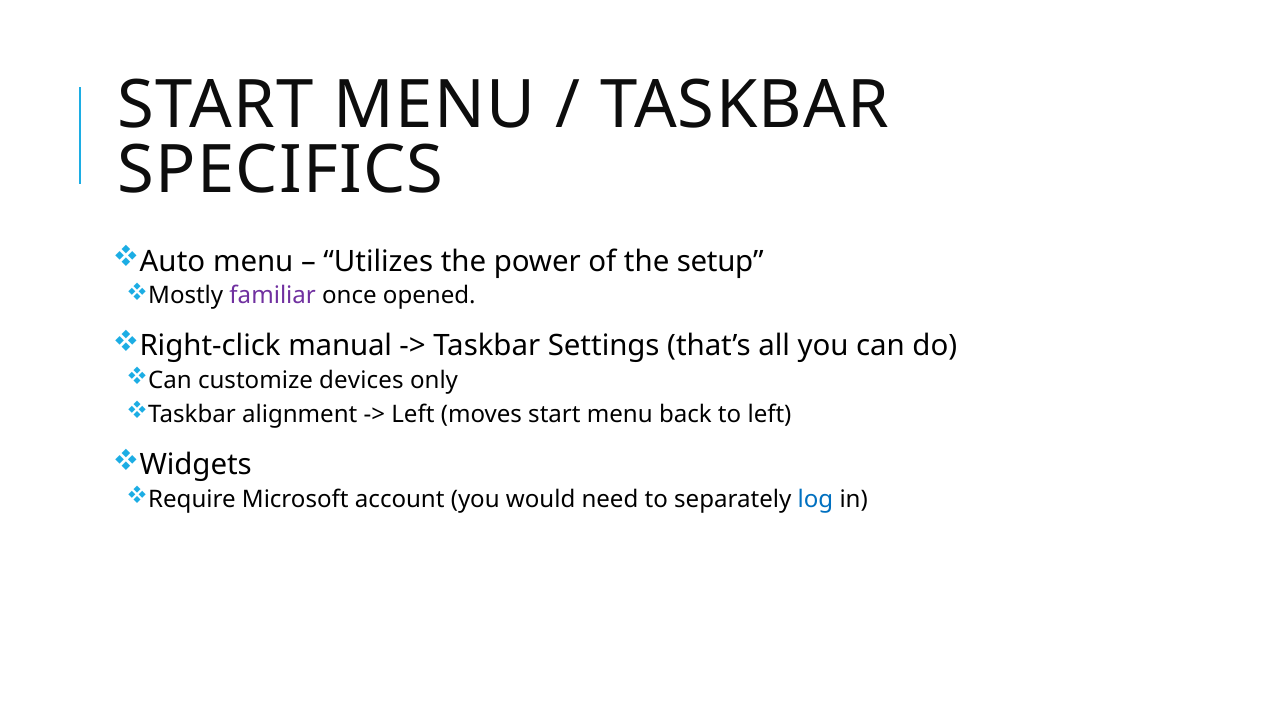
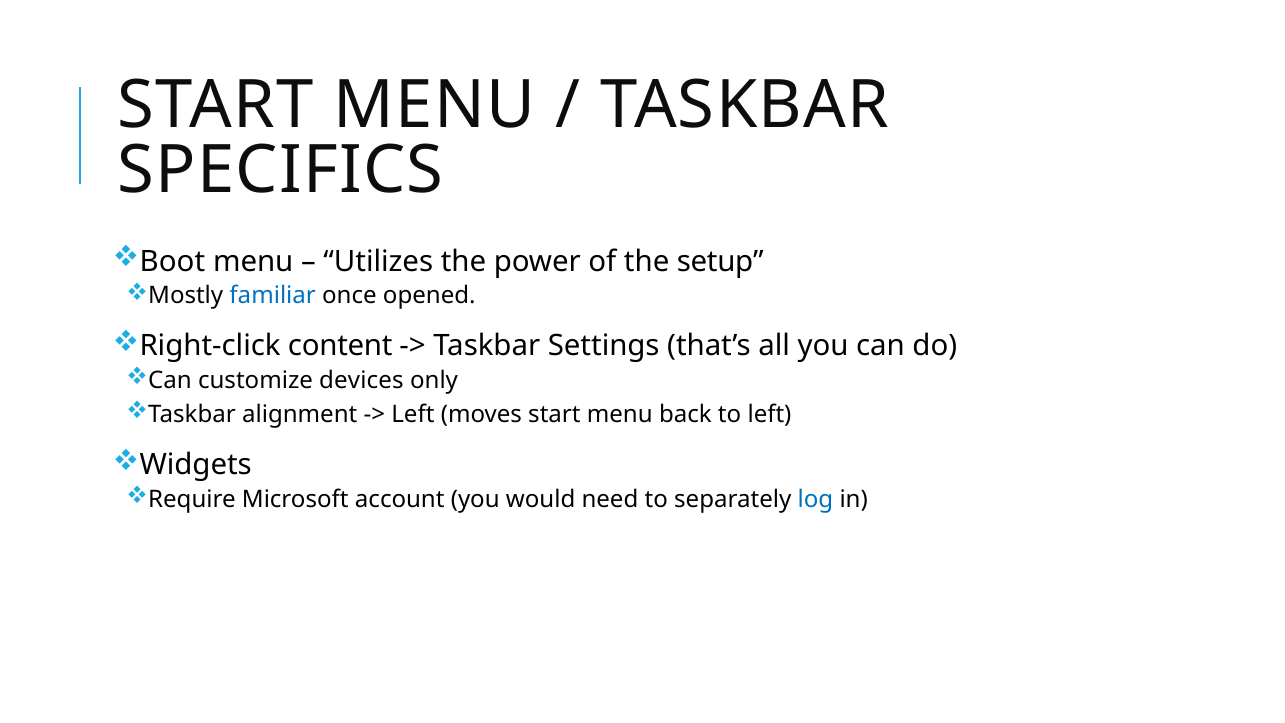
Auto: Auto -> Boot
familiar colour: purple -> blue
manual: manual -> content
